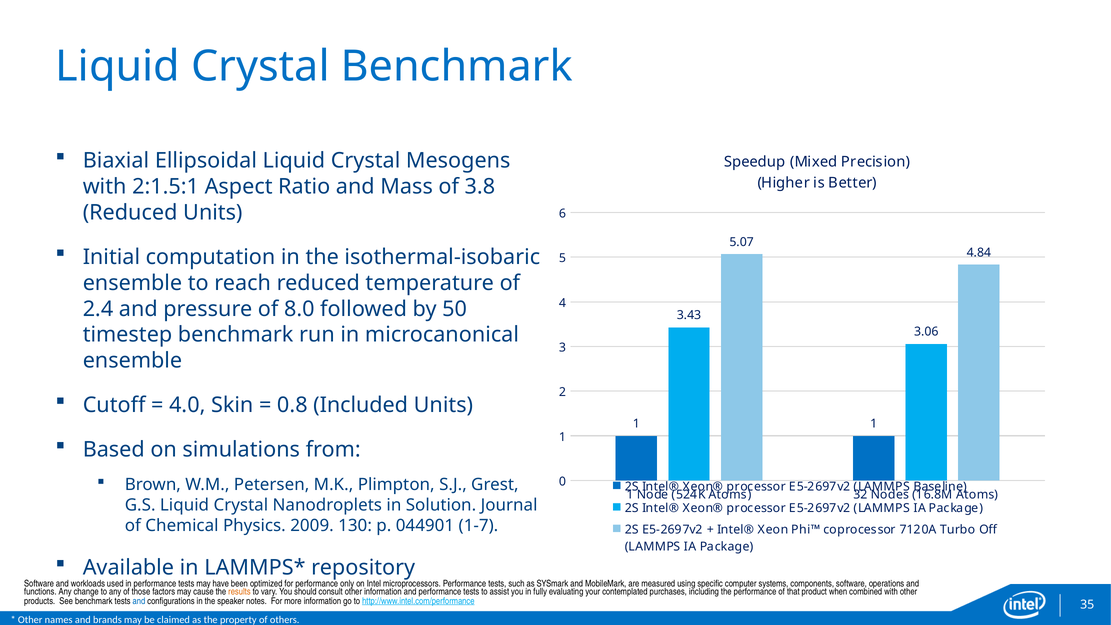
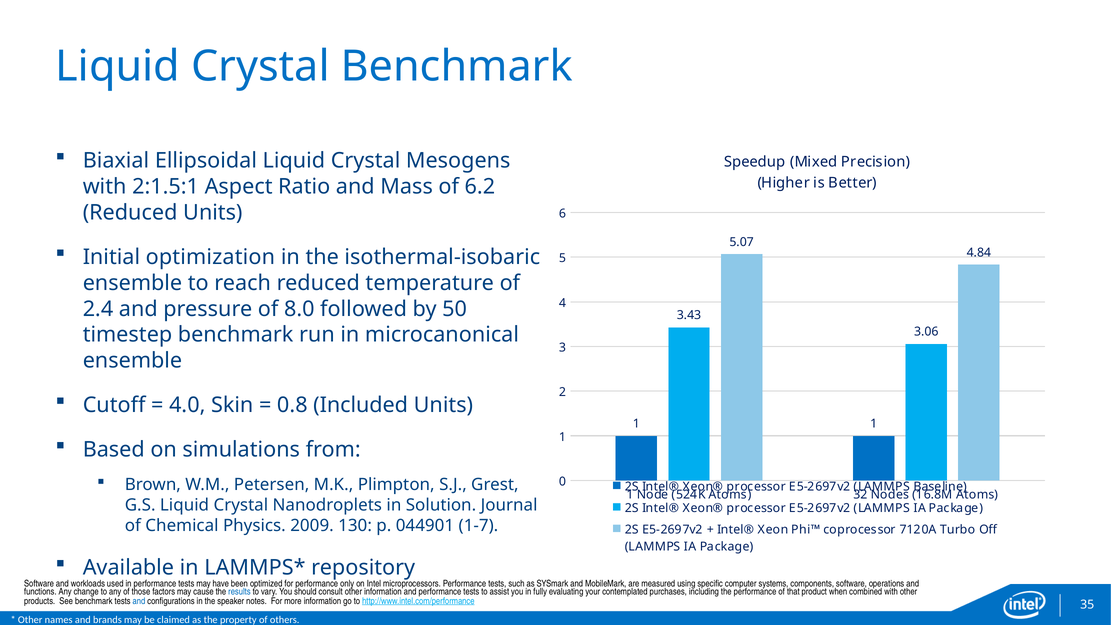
3.8: 3.8 -> 6.2
computation: computation -> optimization
results colour: orange -> blue
